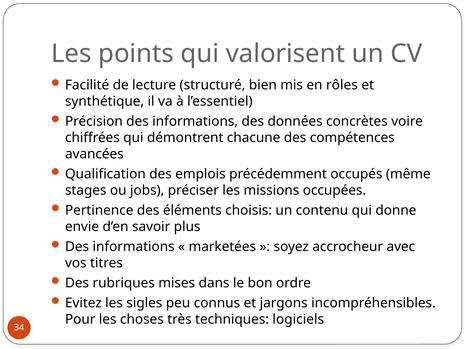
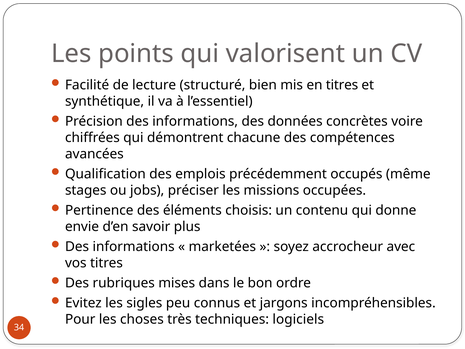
en rôles: rôles -> titres
